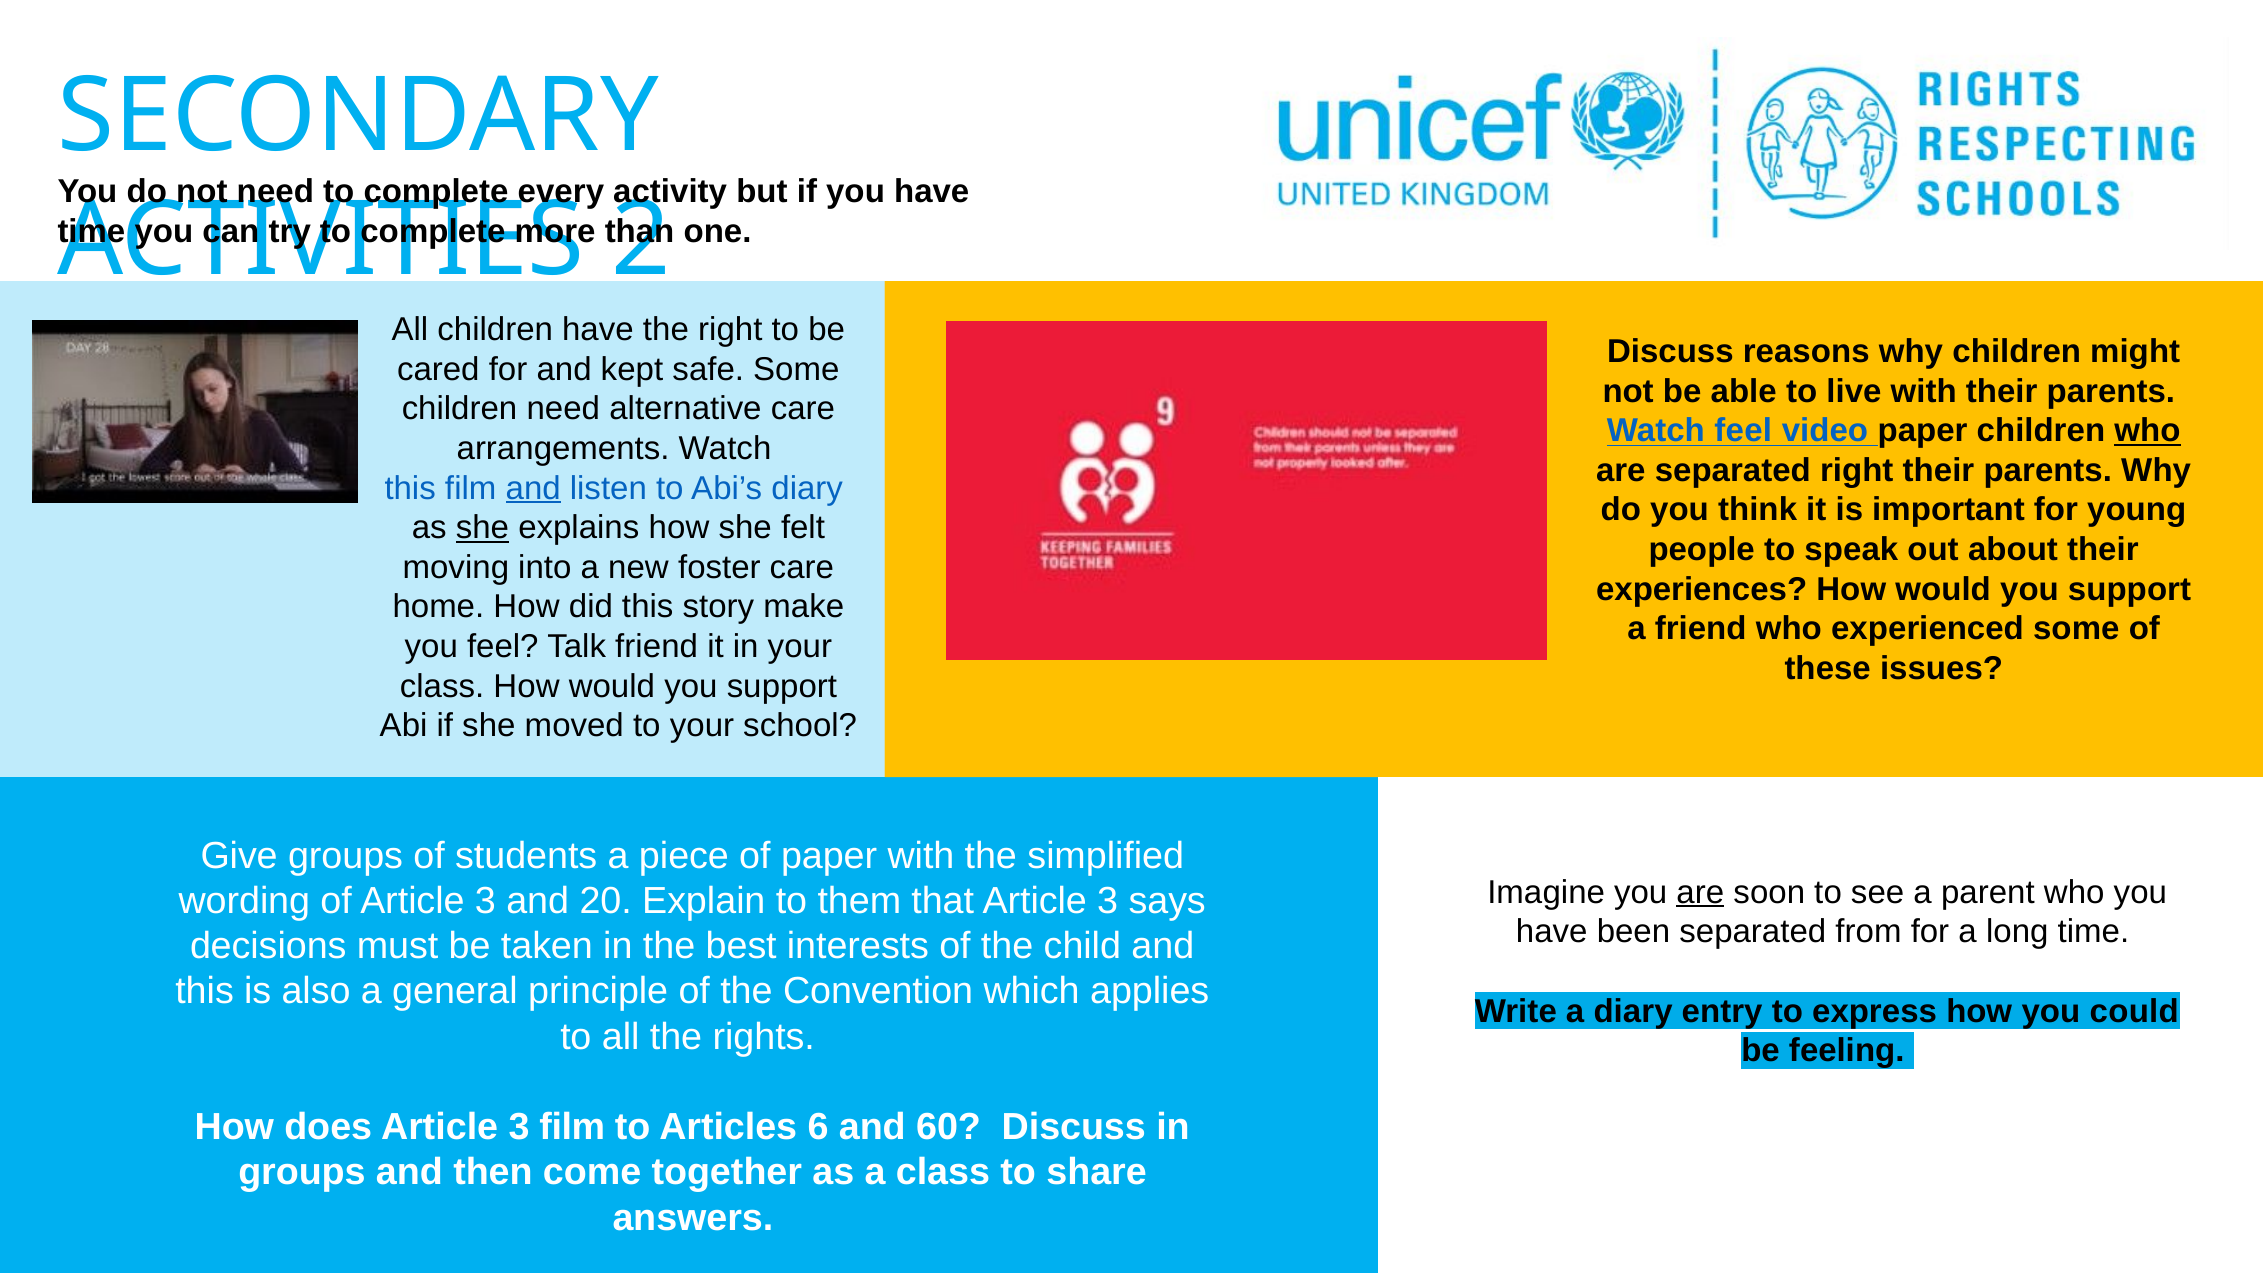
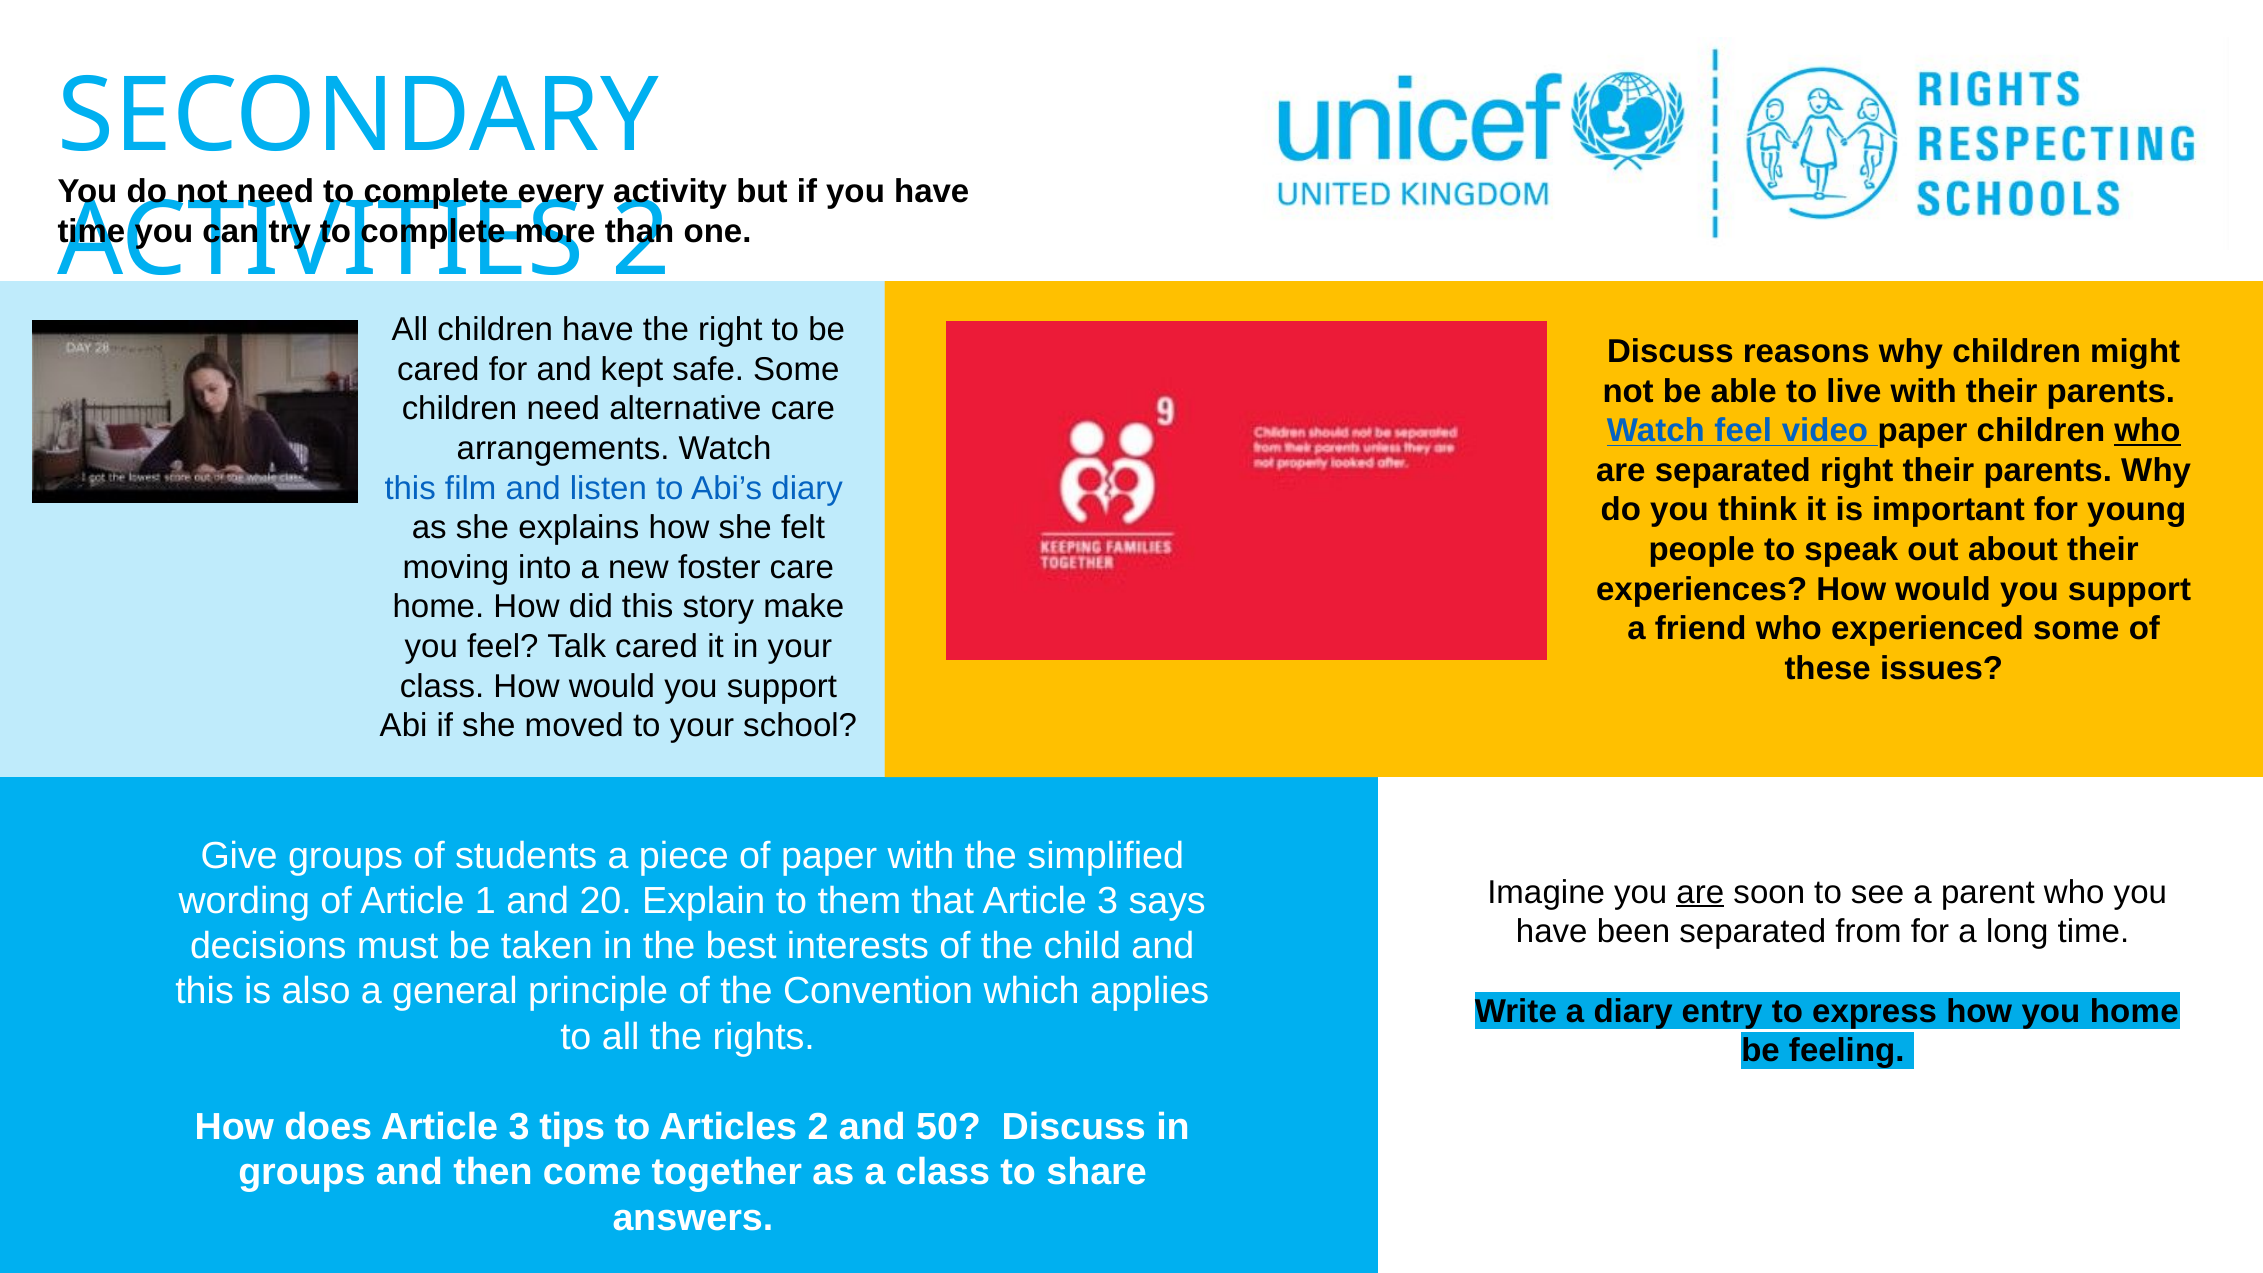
and at (533, 488) underline: present -> none
she at (482, 528) underline: present -> none
Talk friend: friend -> cared
of Article 3: 3 -> 1
you could: could -> home
3 film: film -> tips
Articles 6: 6 -> 2
60: 60 -> 50
